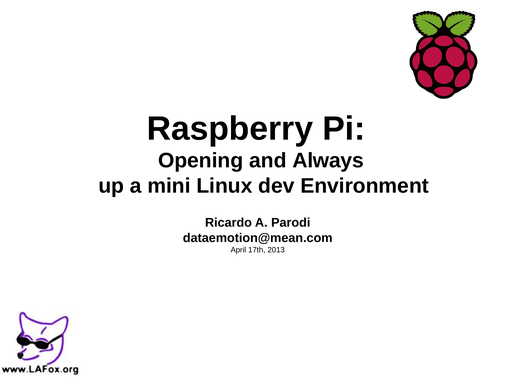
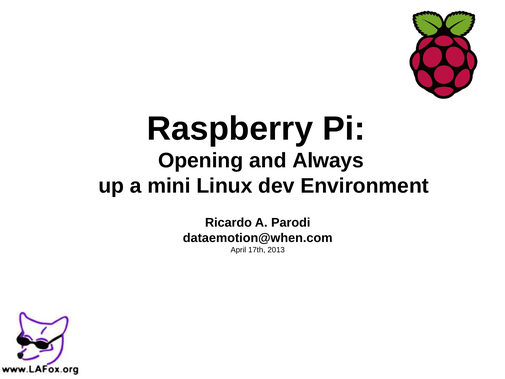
dataemotion@mean.com: dataemotion@mean.com -> dataemotion@when.com
